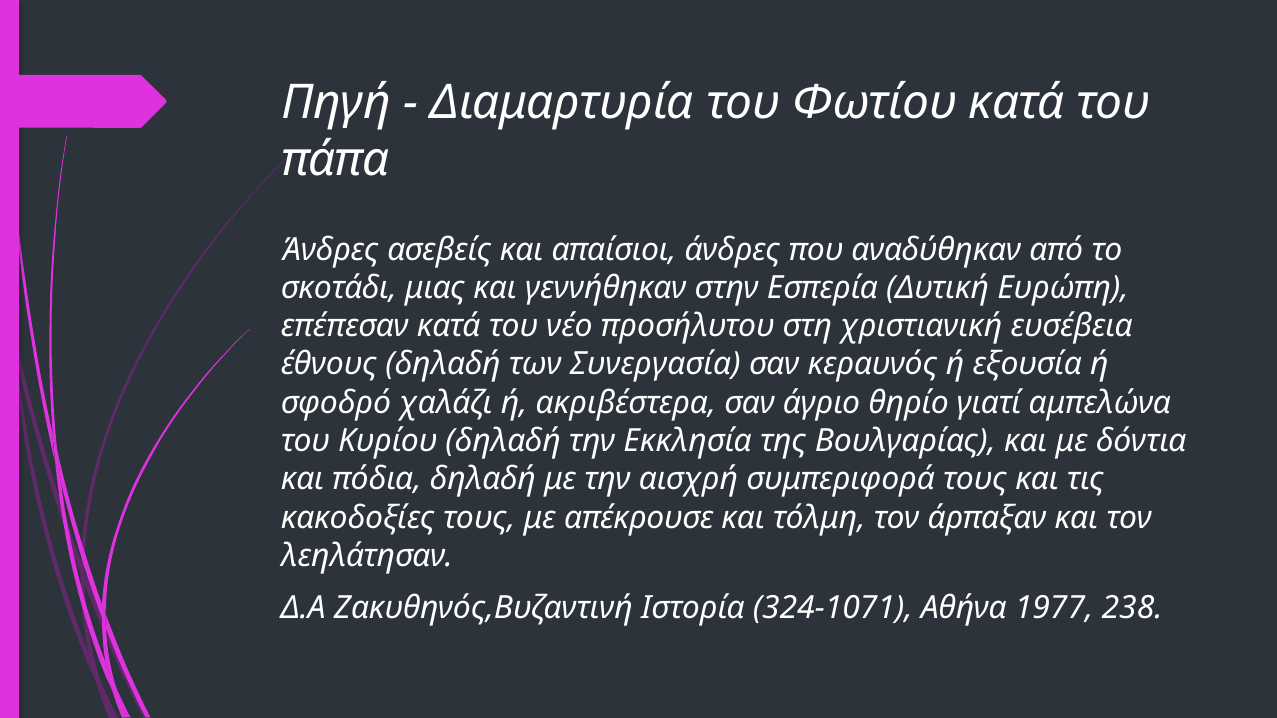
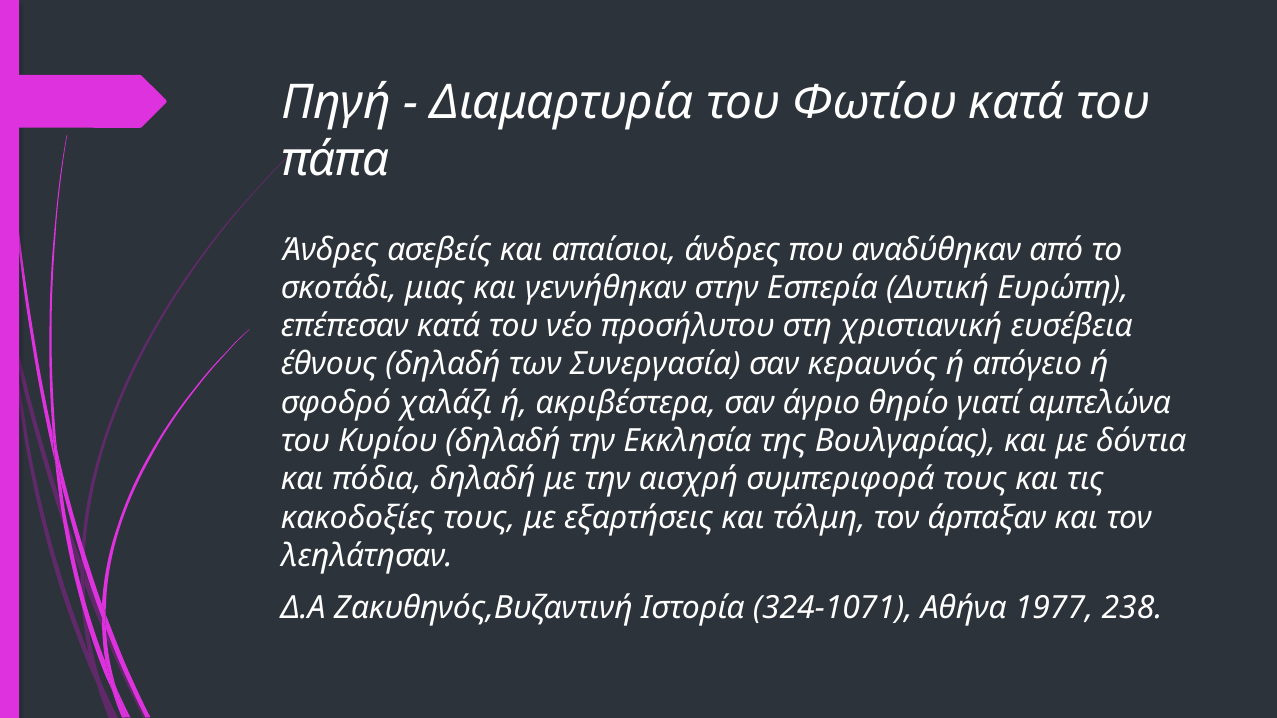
εξουσία: εξουσία -> απόγειο
απέκρουσε: απέκρουσε -> εξαρτήσεις
